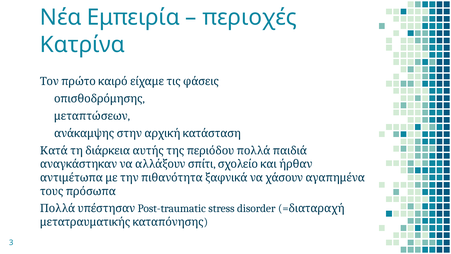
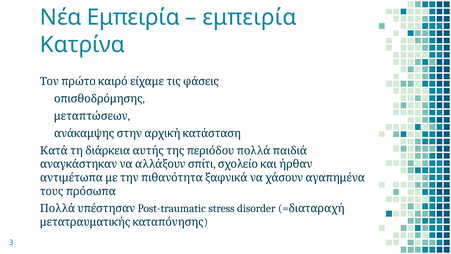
περιοχές at (250, 17): περιοχές -> εμπειρία
